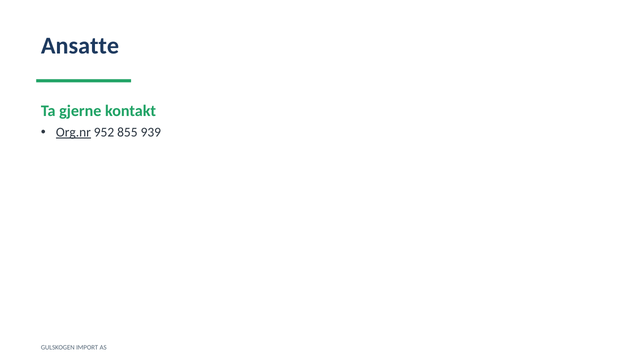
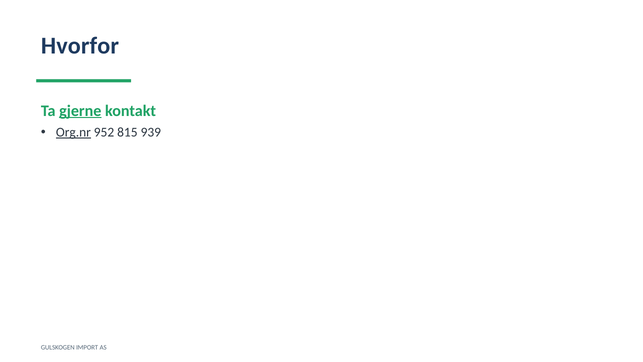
Ansatte: Ansatte -> Hvorfor
gjerne underline: none -> present
855: 855 -> 815
